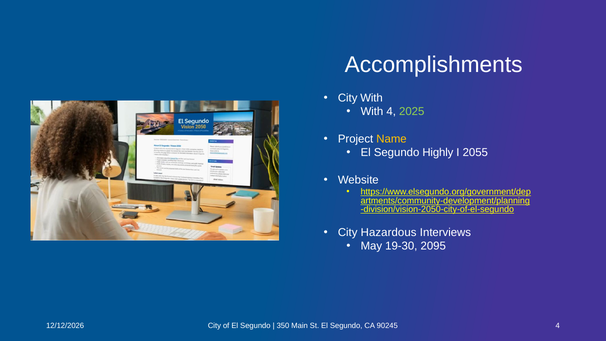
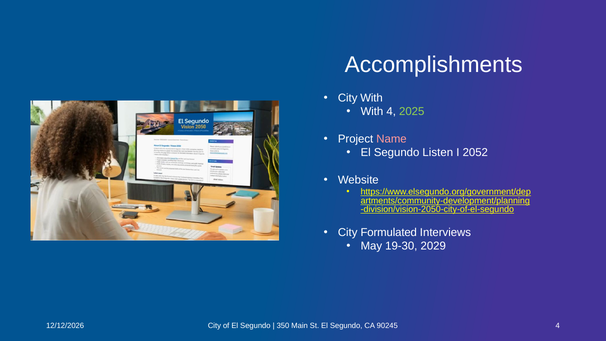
Name colour: yellow -> pink
Highly: Highly -> Listen
2055: 2055 -> 2052
Hazardous: Hazardous -> Formulated
2095: 2095 -> 2029
